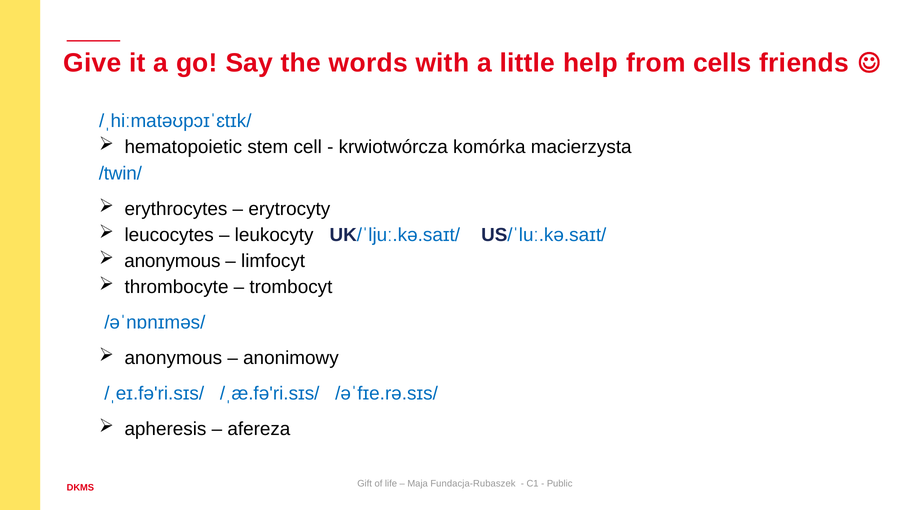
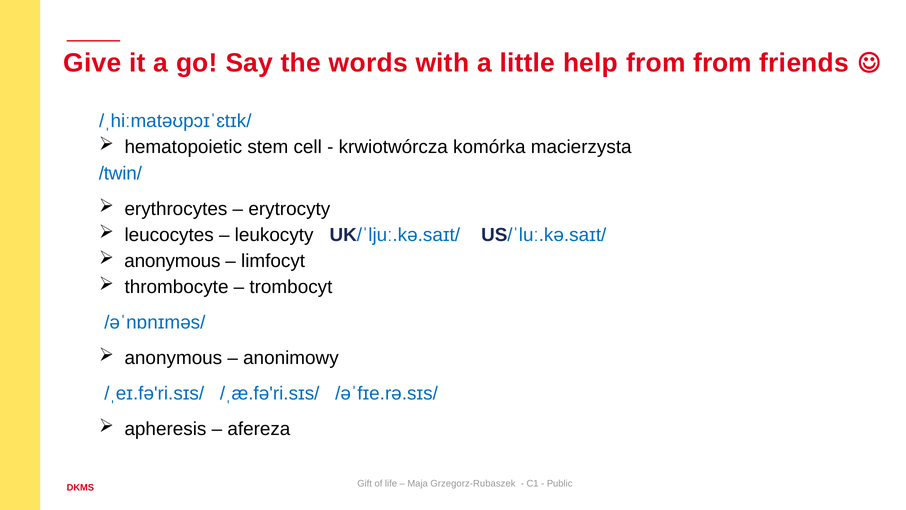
from cells: cells -> from
Fundacja-Rubaszek: Fundacja-Rubaszek -> Grzegorz-Rubaszek
